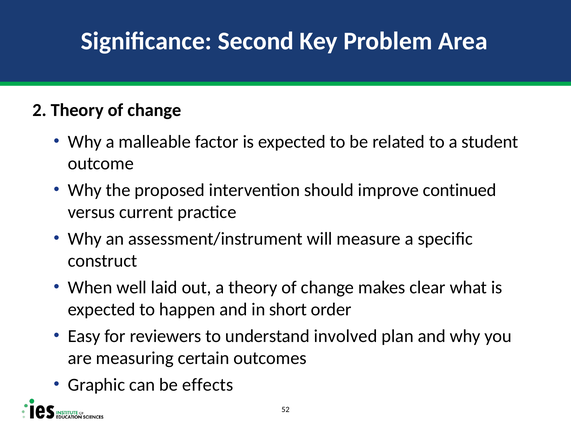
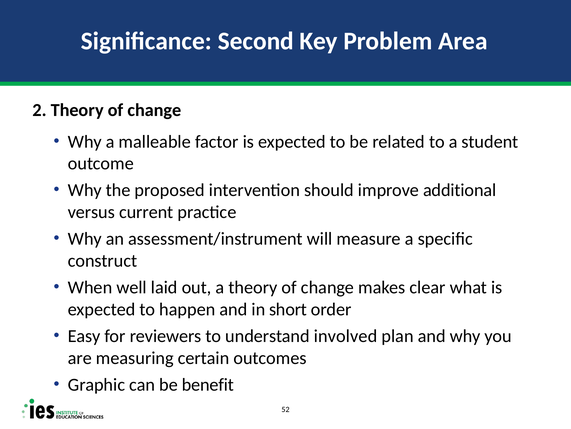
continued: continued -> additional
effects: effects -> benefit
